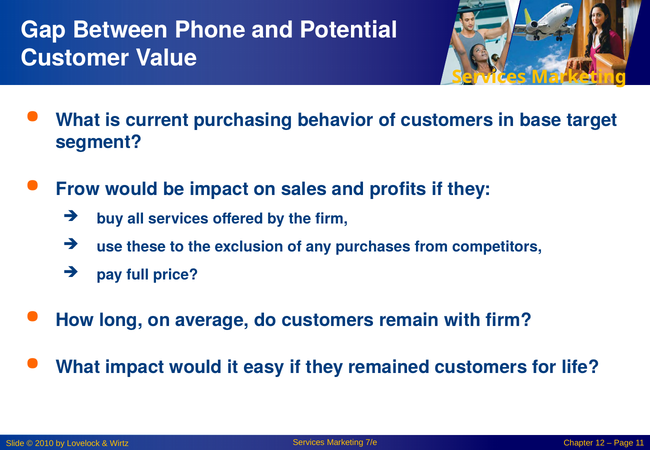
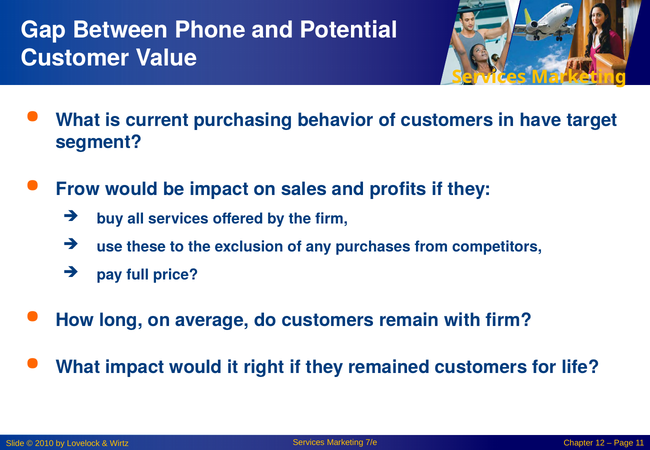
base: base -> have
easy: easy -> right
